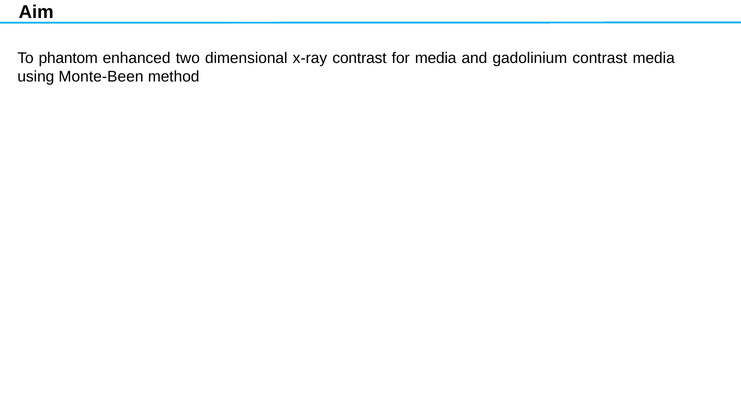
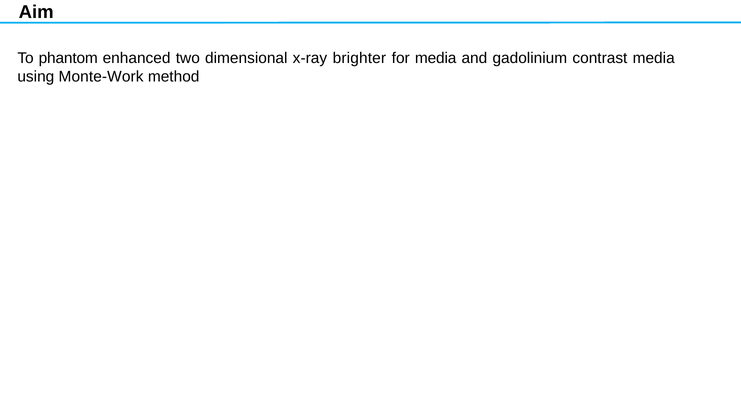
x-ray contrast: contrast -> brighter
Monte-Been: Monte-Been -> Monte-Work
